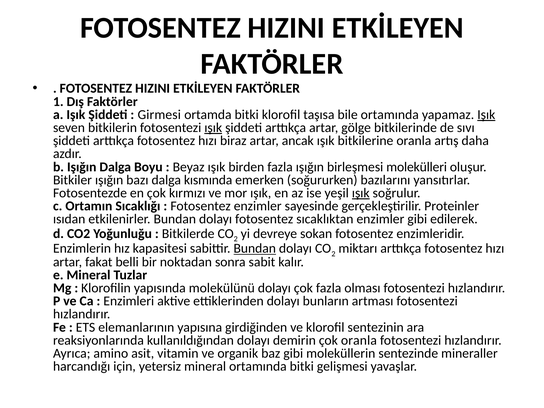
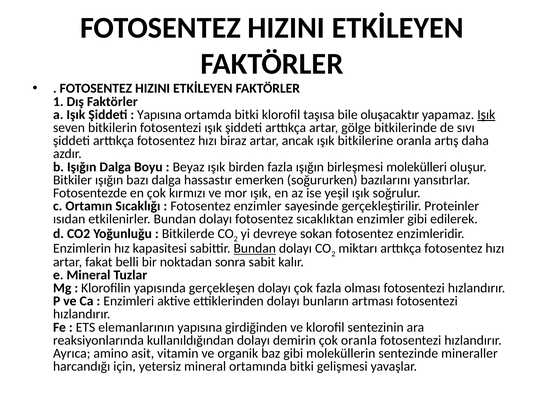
Girmesi at (159, 115): Girmesi -> Yapısına
bile ortamında: ortamında -> oluşacaktır
ışık at (213, 128) underline: present -> none
kısmında: kısmında -> hassastır
ışık at (361, 193) underline: present -> none
molekülünü: molekülünü -> gerçekleşen
